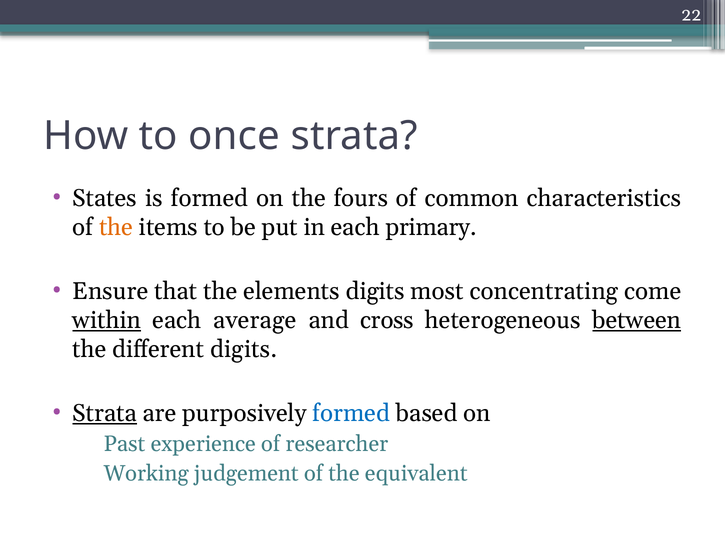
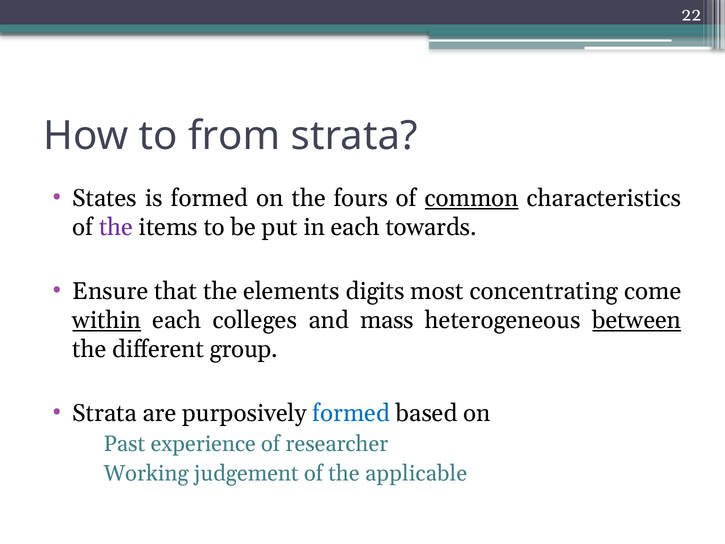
once: once -> from
common underline: none -> present
the at (116, 227) colour: orange -> purple
primary: primary -> towards
average: average -> colleges
cross: cross -> mass
different digits: digits -> group
Strata at (105, 413) underline: present -> none
equivalent: equivalent -> applicable
